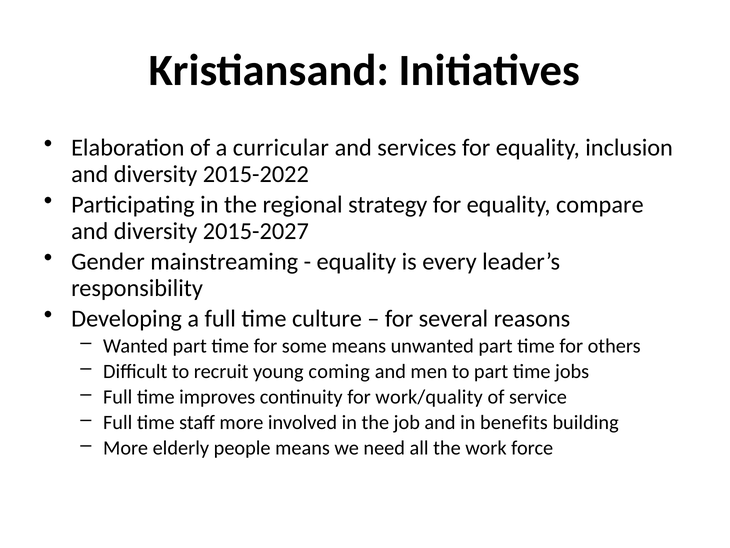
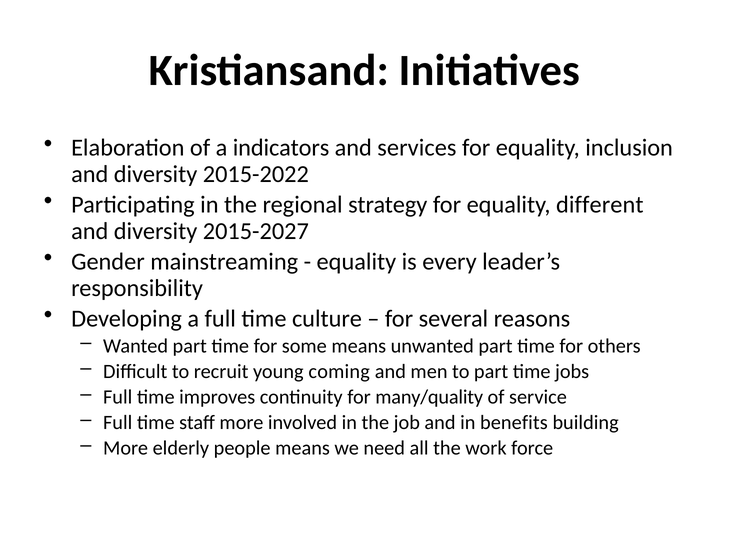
curricular: curricular -> indicators
compare: compare -> different
work/quality: work/quality -> many/quality
